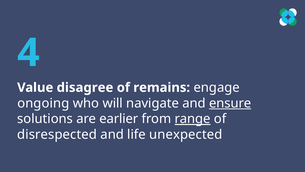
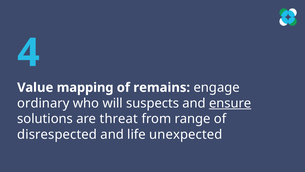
disagree: disagree -> mapping
ongoing: ongoing -> ordinary
navigate: navigate -> suspects
earlier: earlier -> threat
range underline: present -> none
